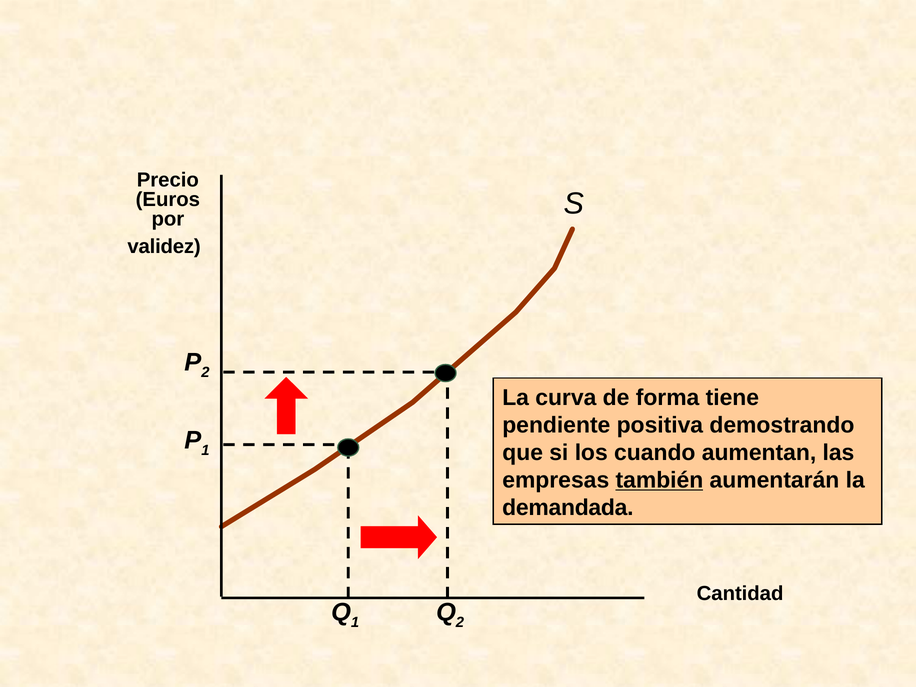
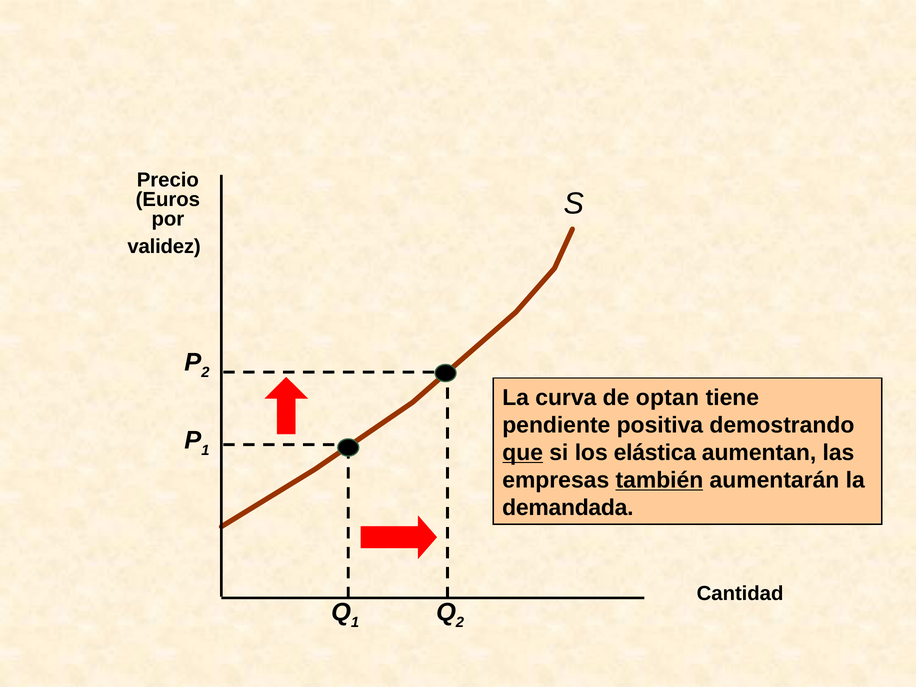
forma: forma -> optan
que underline: none -> present
cuando: cuando -> elástica
